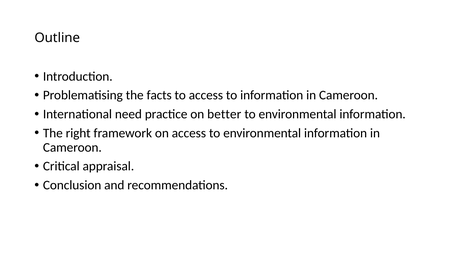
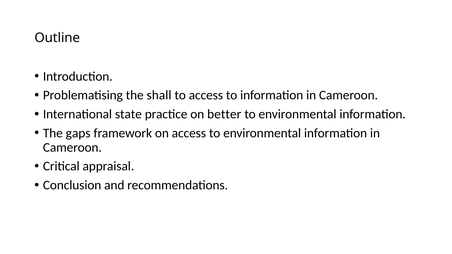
facts: facts -> shall
need: need -> state
right: right -> gaps
